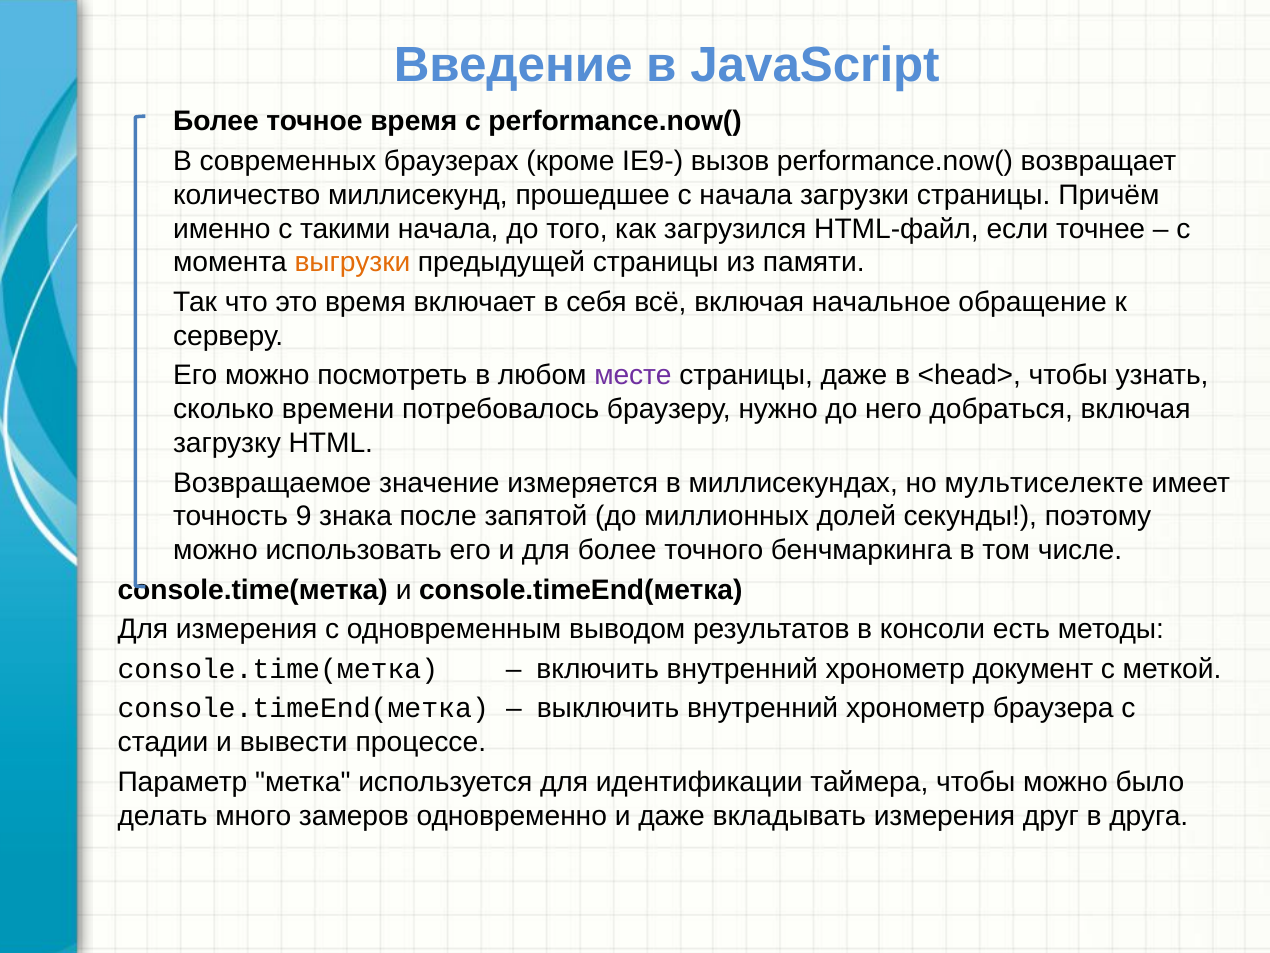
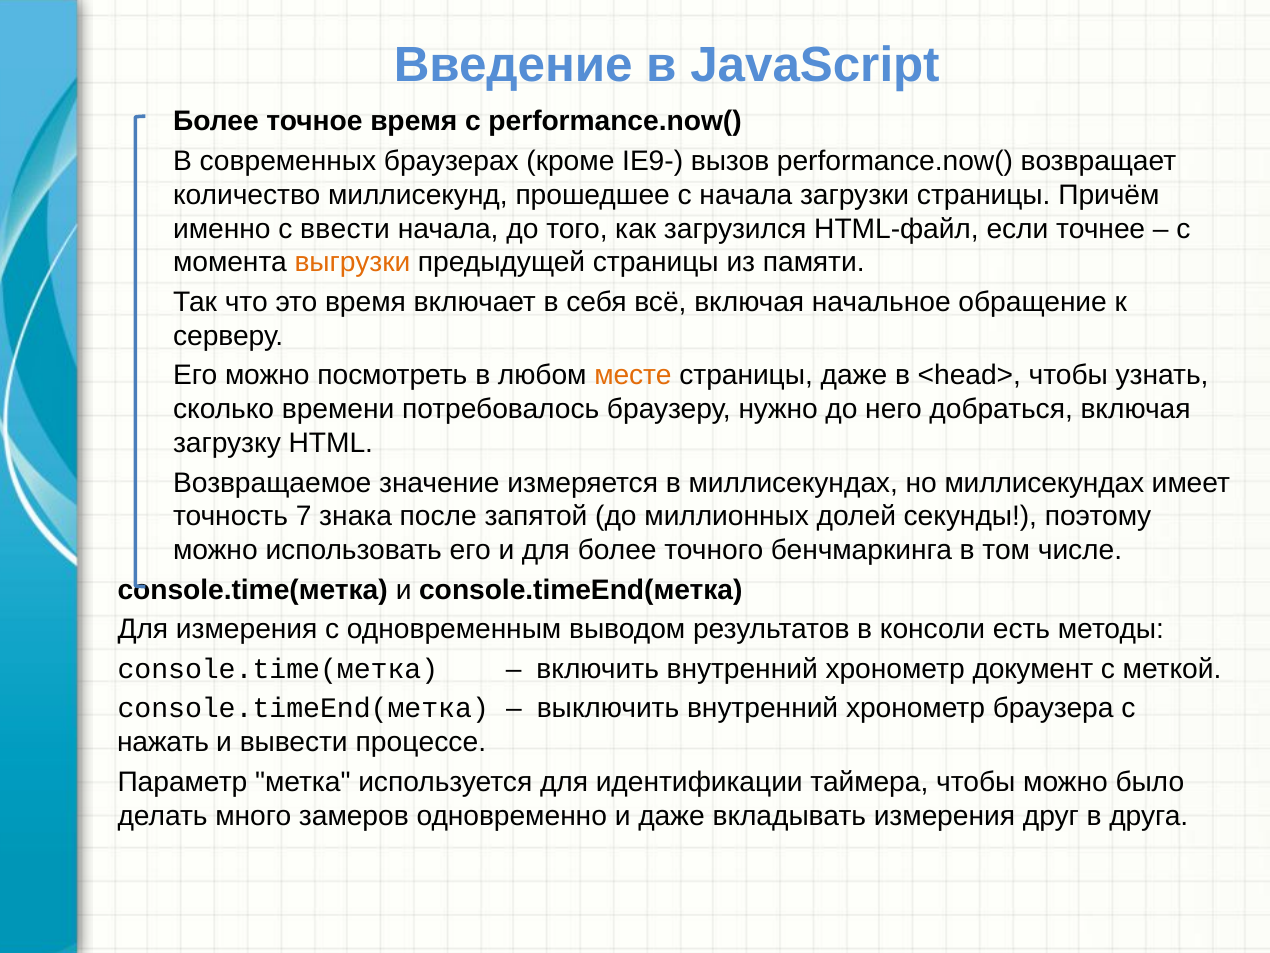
такими: такими -> ввести
месте colour: purple -> orange
но мультиселекте: мультиселекте -> миллисекундах
9: 9 -> 7
стадии: стадии -> нажать
